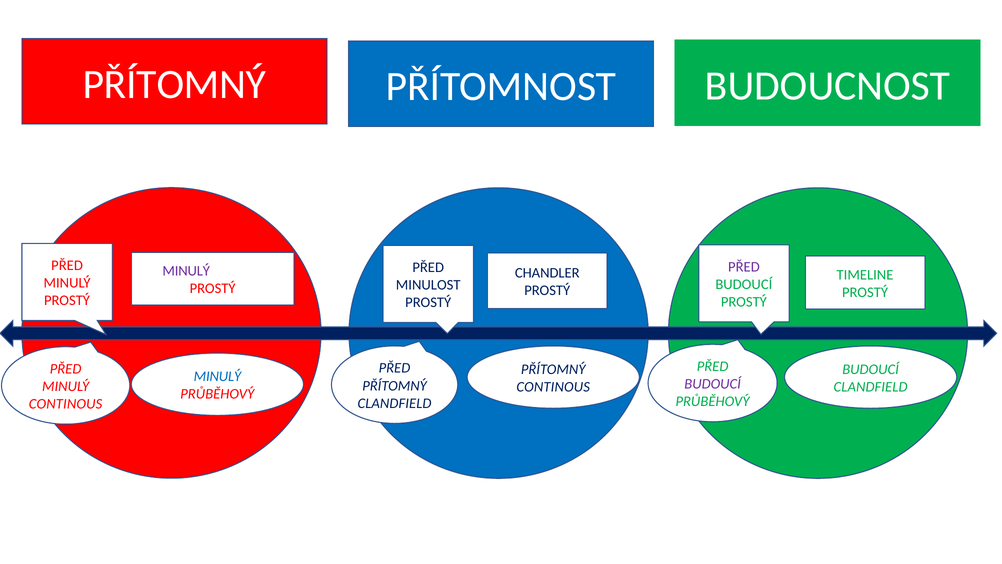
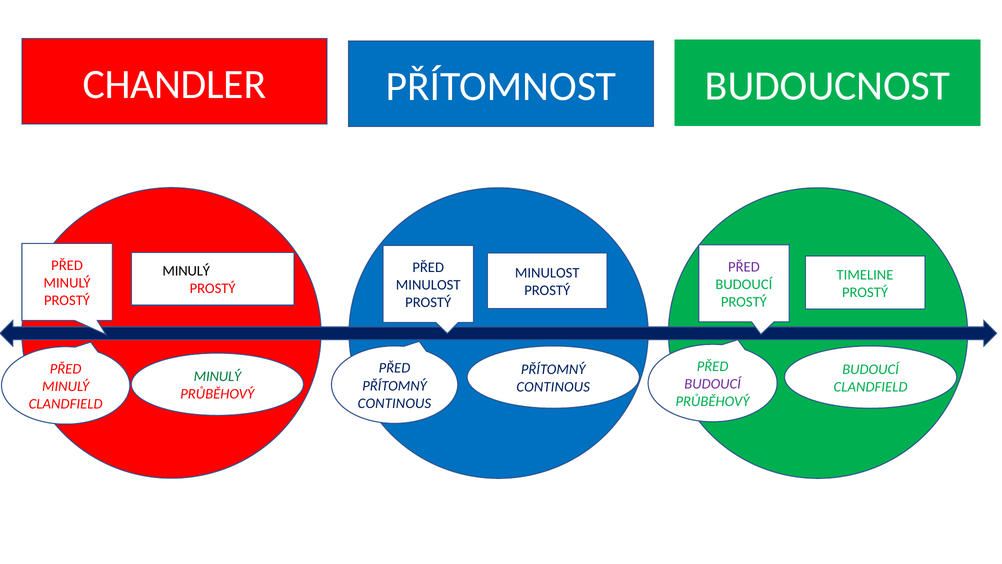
PŘÍTOMNÝ at (174, 84): PŘÍTOMNÝ -> CHANDLER
MINULÝ at (186, 271) colour: purple -> black
CHANDLER at (547, 273): CHANDLER -> MINULOST
MINULÝ at (217, 376) colour: blue -> green
CLANDFIELD at (395, 403): CLANDFIELD -> CONTINOUS
CONTINOUS at (66, 404): CONTINOUS -> CLANDFIELD
